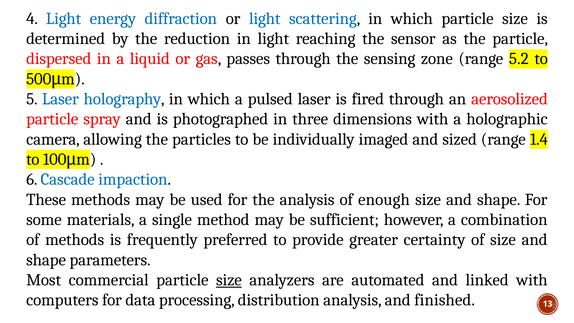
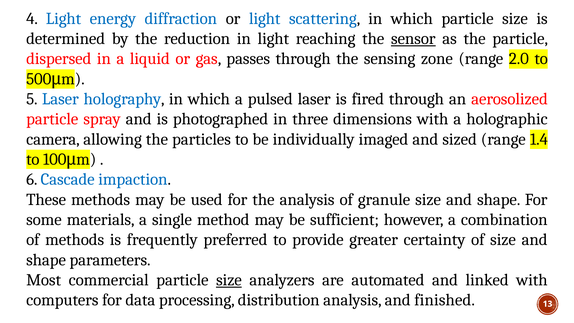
sensor underline: none -> present
5.2: 5.2 -> 2.0
enough: enough -> granule
